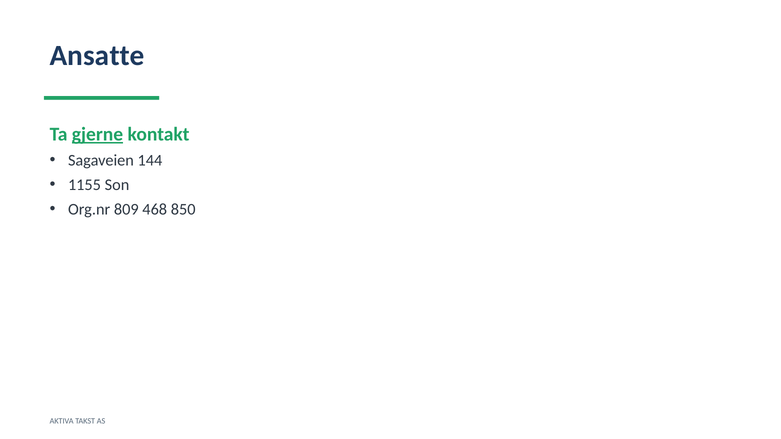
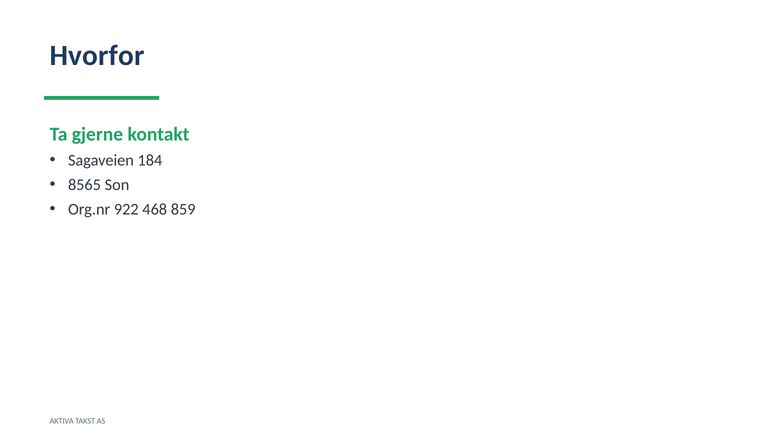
Ansatte: Ansatte -> Hvorfor
gjerne underline: present -> none
144: 144 -> 184
1155: 1155 -> 8565
809: 809 -> 922
850: 850 -> 859
